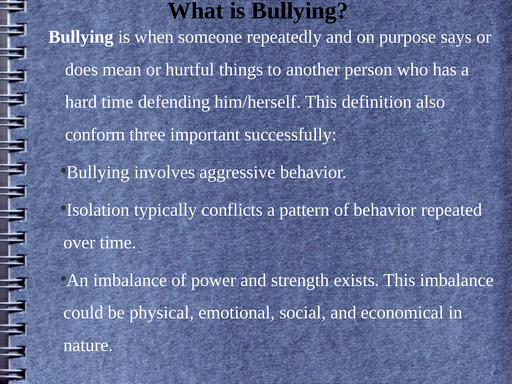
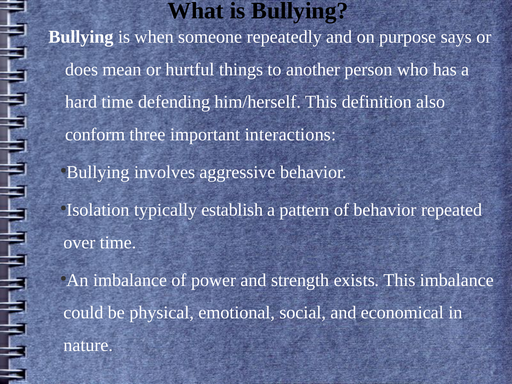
successfully: successfully -> interactions
conflicts: conflicts -> establish
